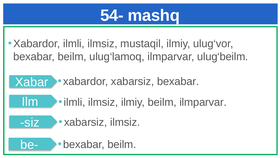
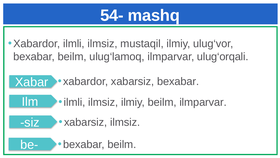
ulug‘beilm: ulug‘beilm -> ulug‘orqali
